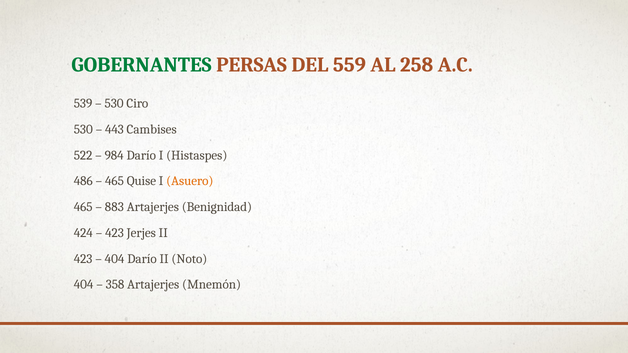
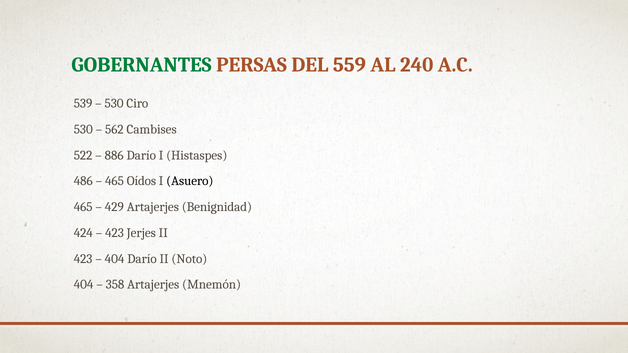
258: 258 -> 240
443: 443 -> 562
984: 984 -> 886
Quise: Quise -> Oídos
Asuero colour: orange -> black
883: 883 -> 429
